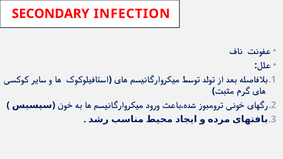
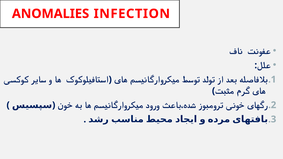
SECONDARY: SECONDARY -> ANOMALIES
